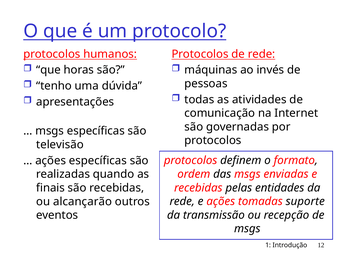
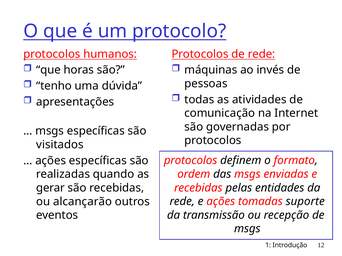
televisão: televisão -> visitados
finais: finais -> gerar
